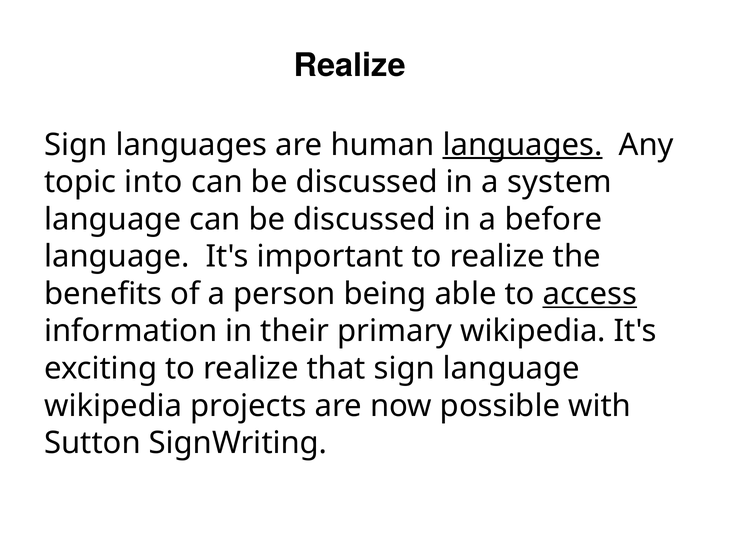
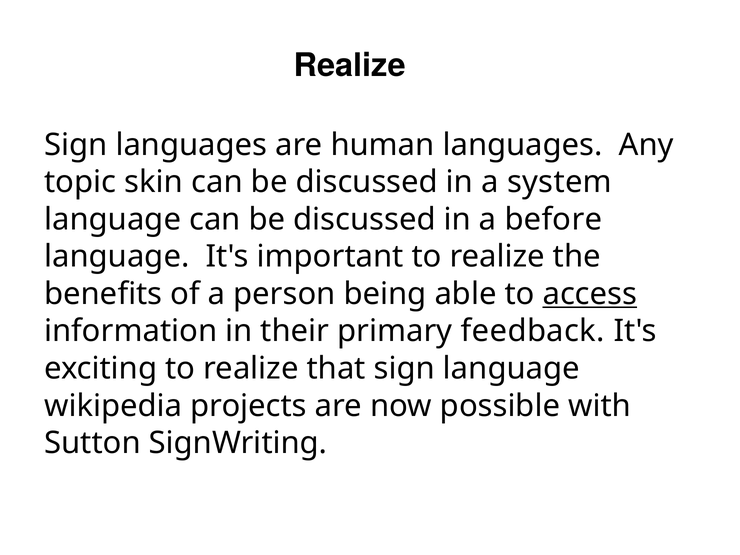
languages at (523, 145) underline: present -> none
into: into -> skin
primary wikipedia: wikipedia -> feedback
